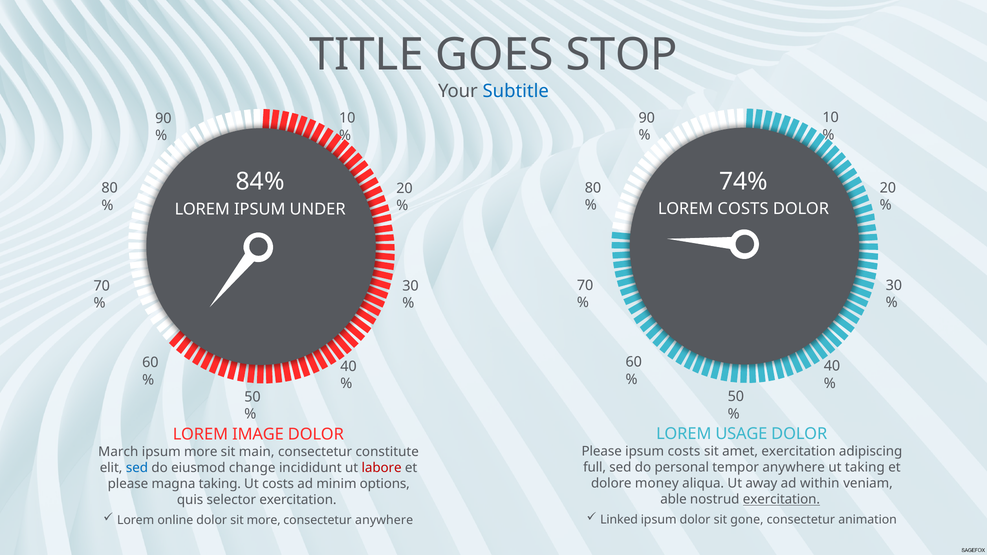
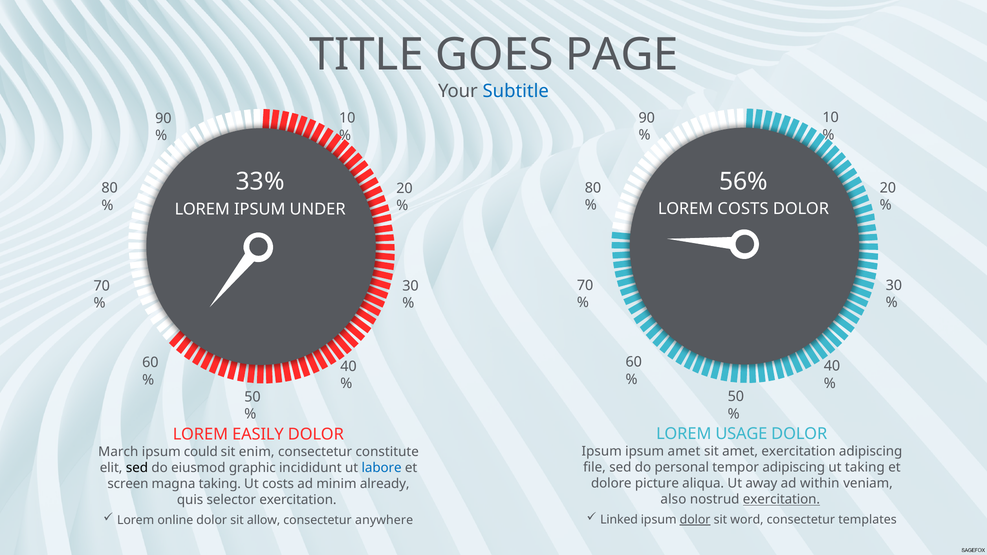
STOP: STOP -> PAGE
74%: 74% -> 56%
84%: 84% -> 33%
IMAGE: IMAGE -> EASILY
Please at (602, 452): Please -> Ipsum
ipsum costs: costs -> amet
ipsum more: more -> could
main: main -> enim
full: full -> file
tempor anywhere: anywhere -> adipiscing
sed at (137, 468) colour: blue -> black
change: change -> graphic
labore colour: red -> blue
money: money -> picture
please at (128, 484): please -> screen
options: options -> already
able: able -> also
dolor at (695, 520) underline: none -> present
gone: gone -> word
animation: animation -> templates
sit more: more -> allow
